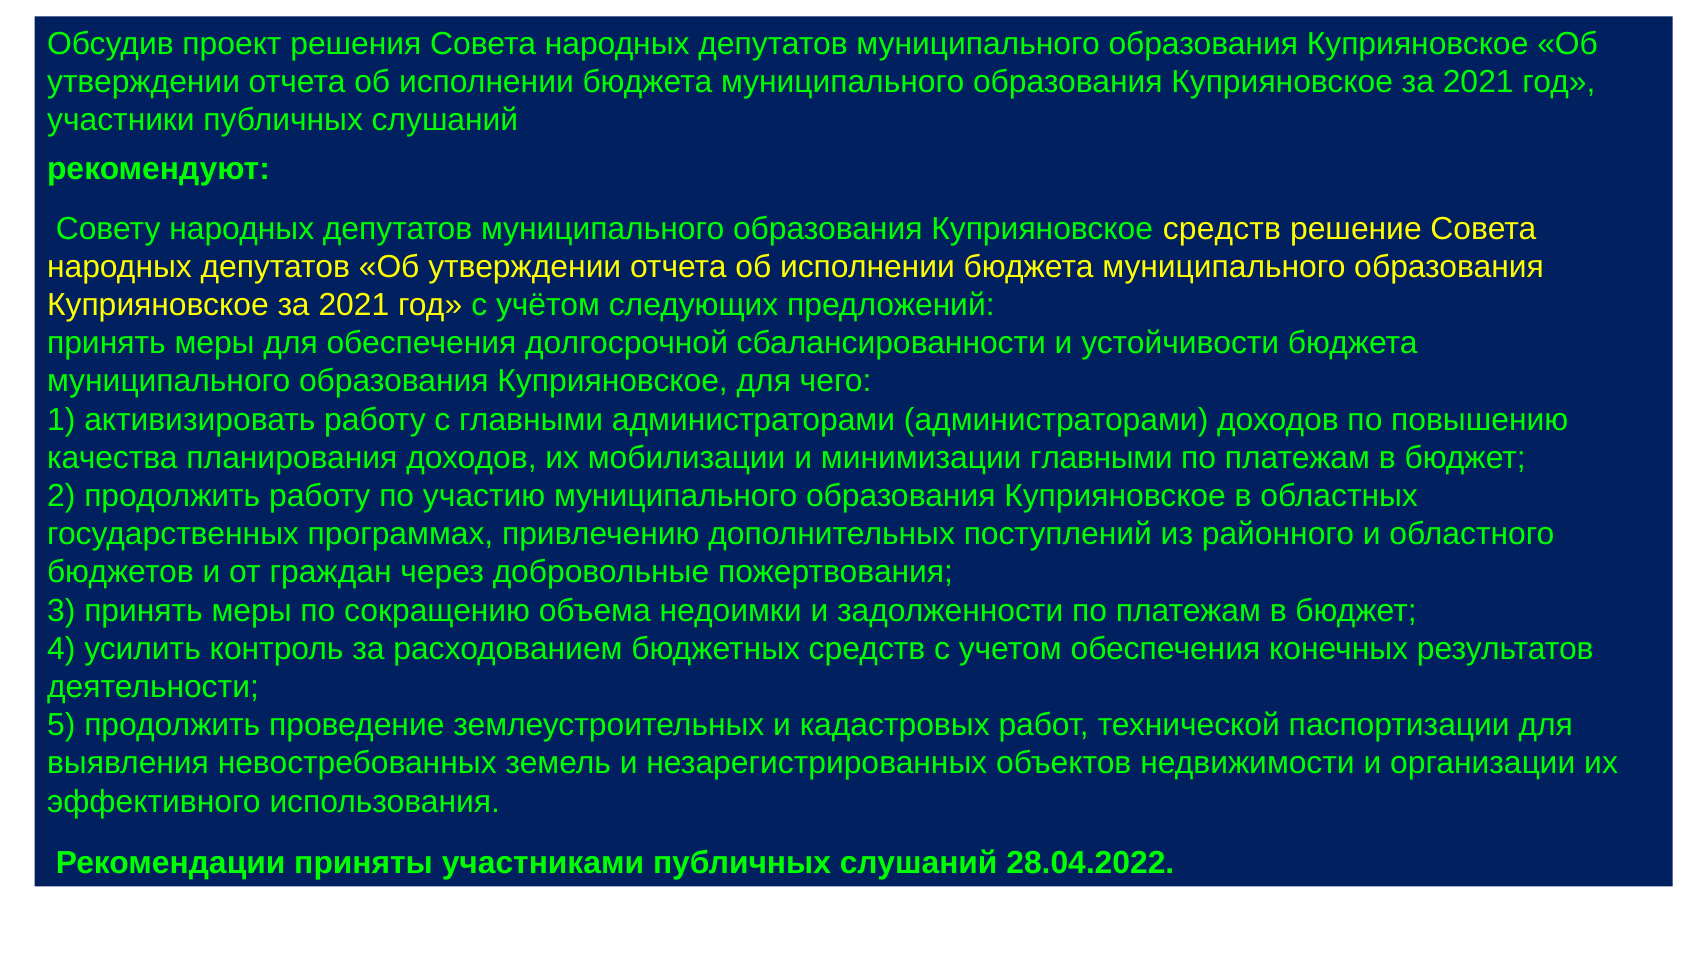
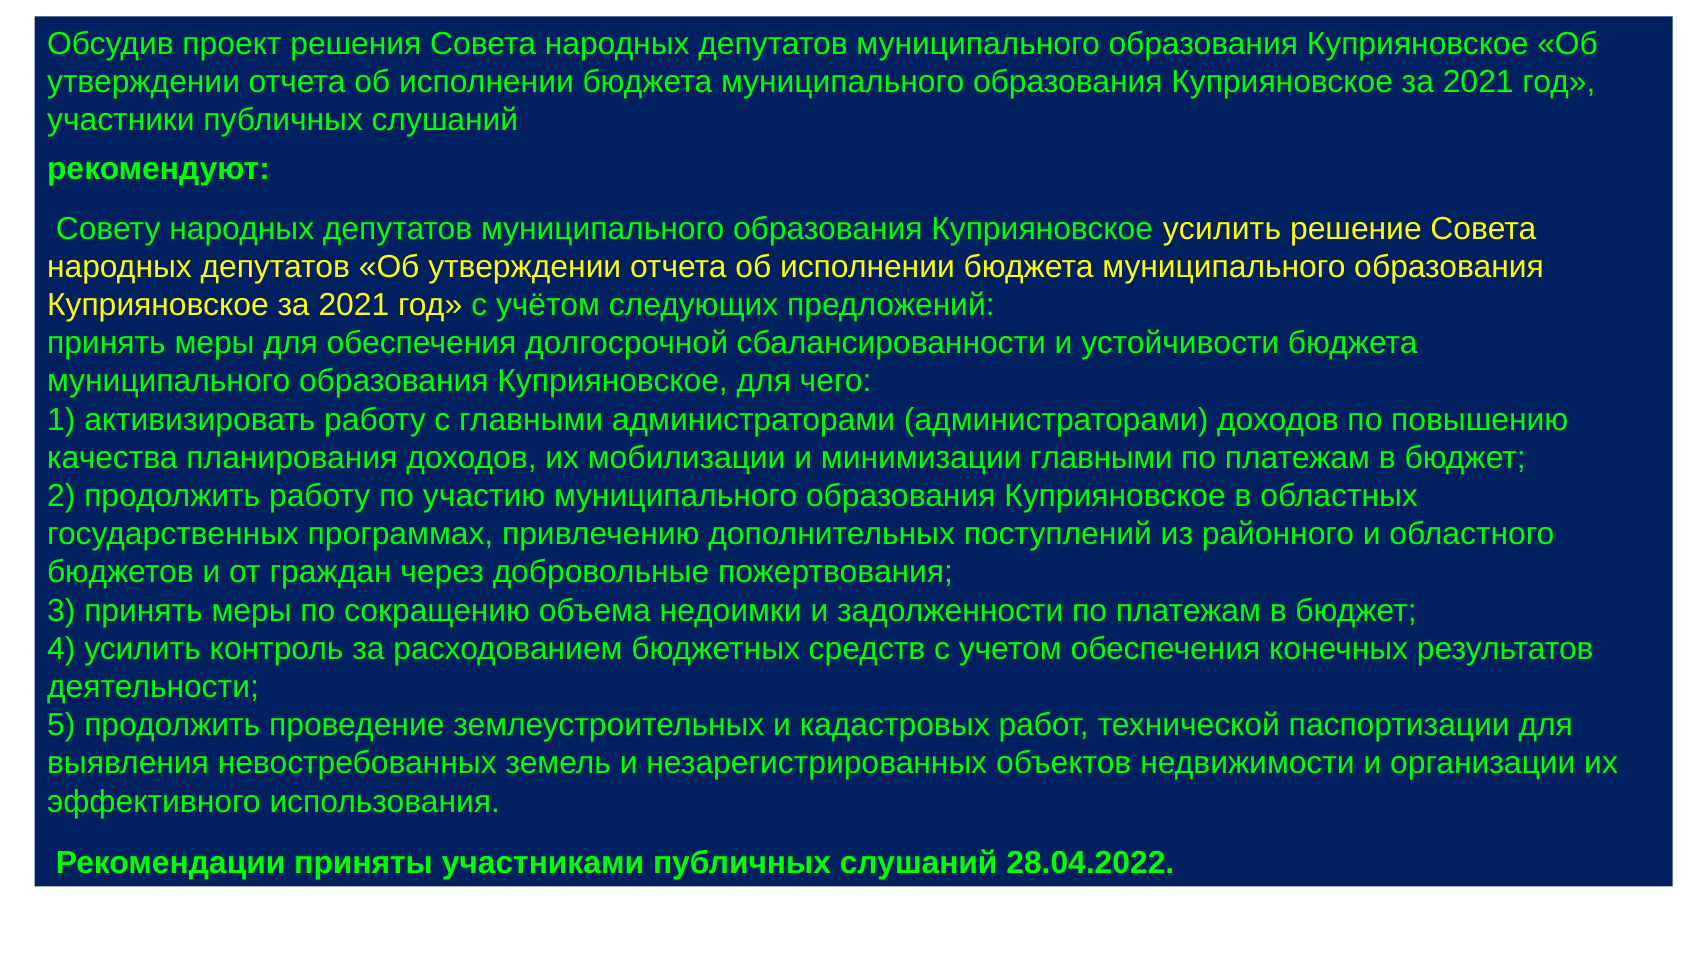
Куприяновское средств: средств -> усилить
